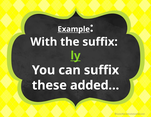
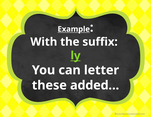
can suffix: suffix -> letter
